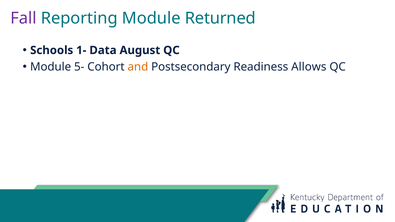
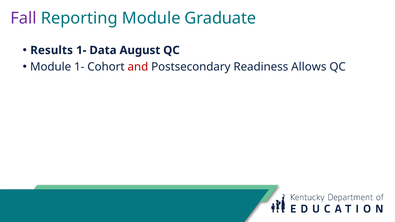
Returned: Returned -> Graduate
Schools: Schools -> Results
Module 5-: 5- -> 1-
and colour: orange -> red
